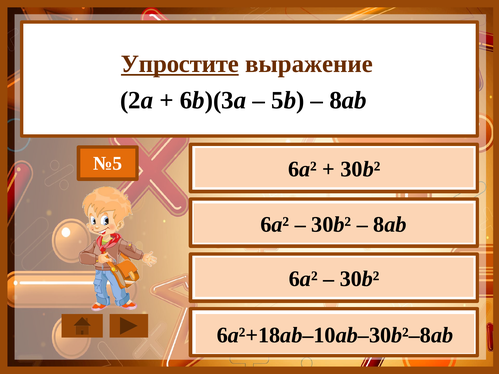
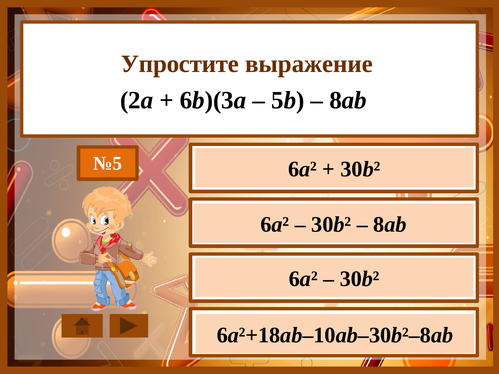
Упростите underline: present -> none
